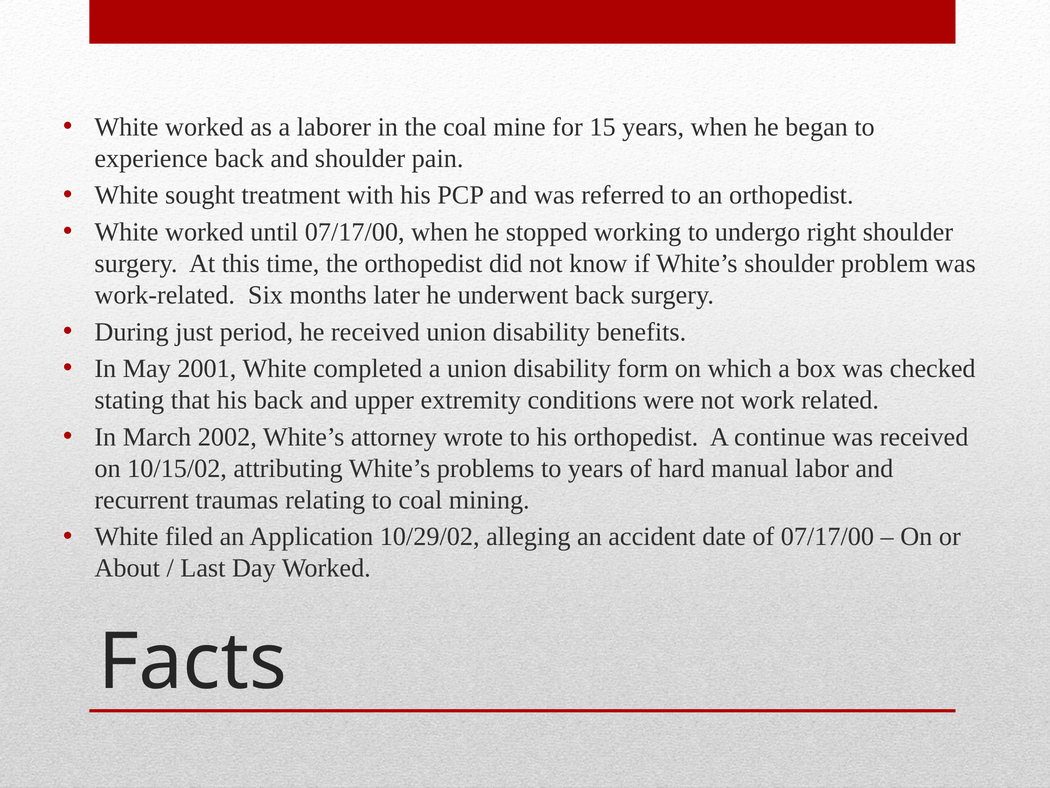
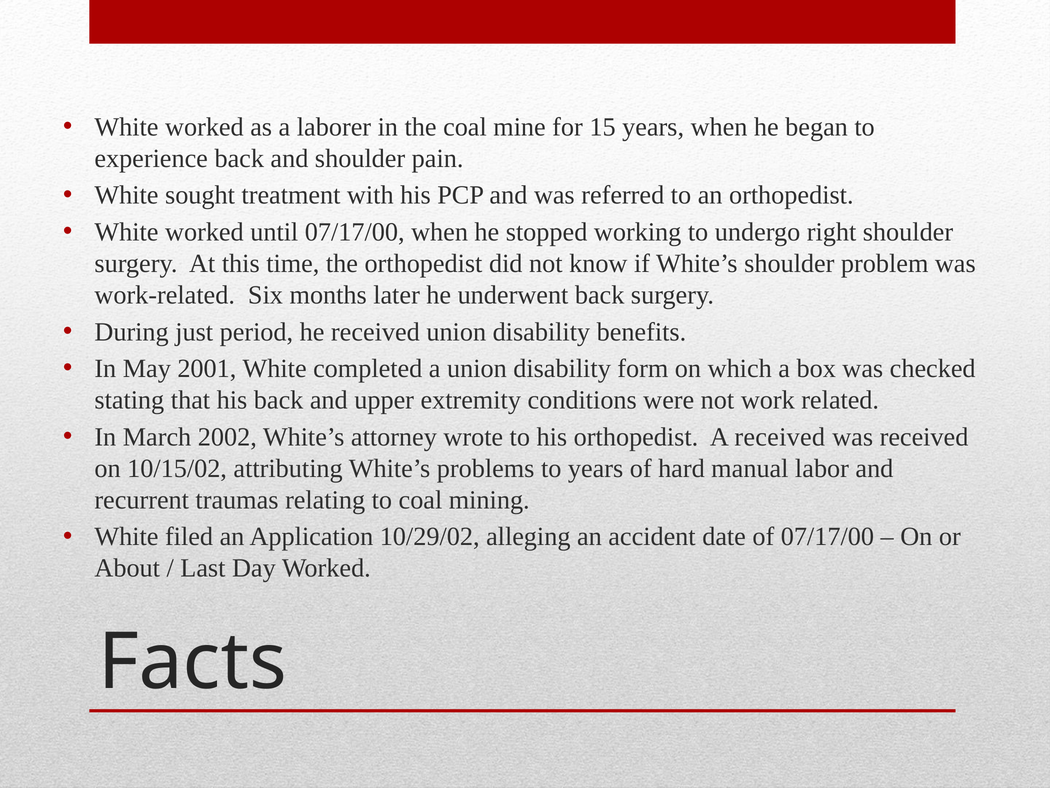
A continue: continue -> received
